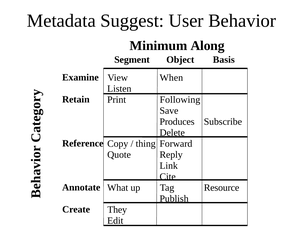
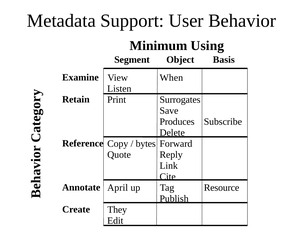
Suggest: Suggest -> Support
Along: Along -> Using
Following: Following -> Surrogates
thing: thing -> bytes
What: What -> April
